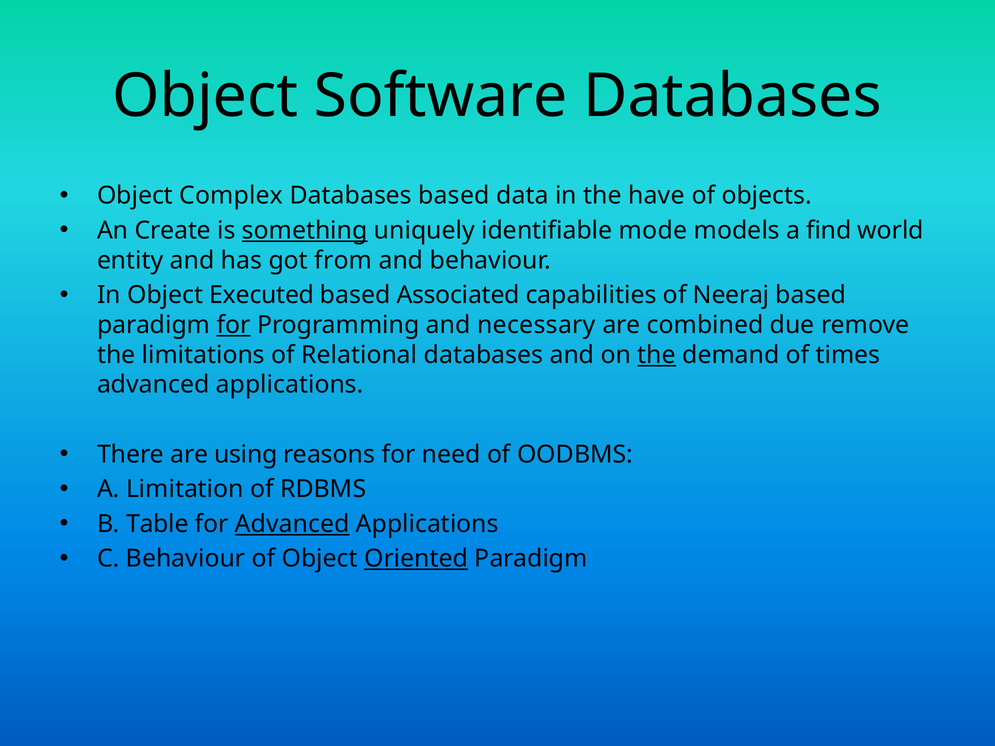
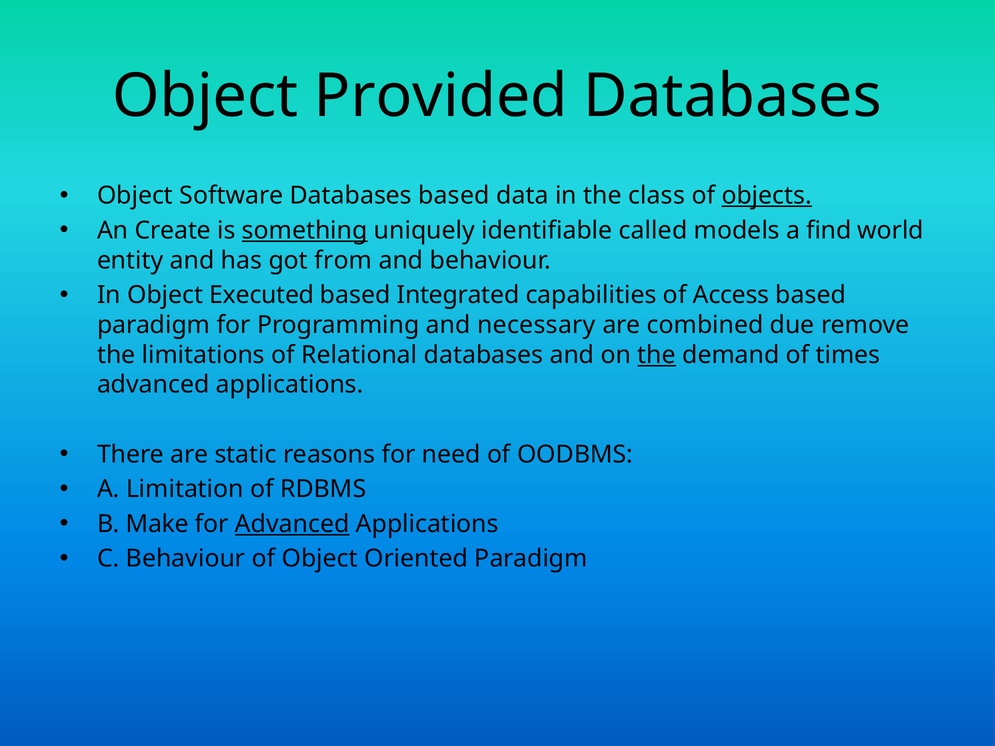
Software: Software -> Provided
Complex: Complex -> Software
have: have -> class
objects underline: none -> present
mode: mode -> called
Associated: Associated -> Integrated
Neeraj: Neeraj -> Access
for at (234, 325) underline: present -> none
using: using -> static
Table: Table -> Make
Oriented underline: present -> none
